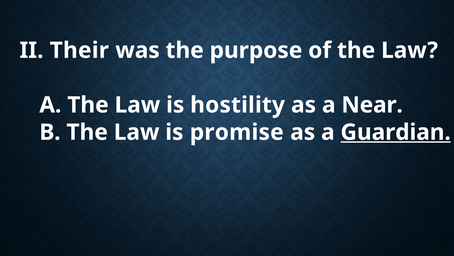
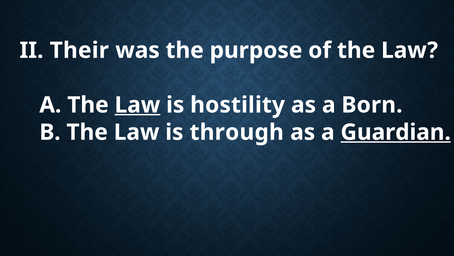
Law at (137, 105) underline: none -> present
Near: Near -> Born
promise: promise -> through
